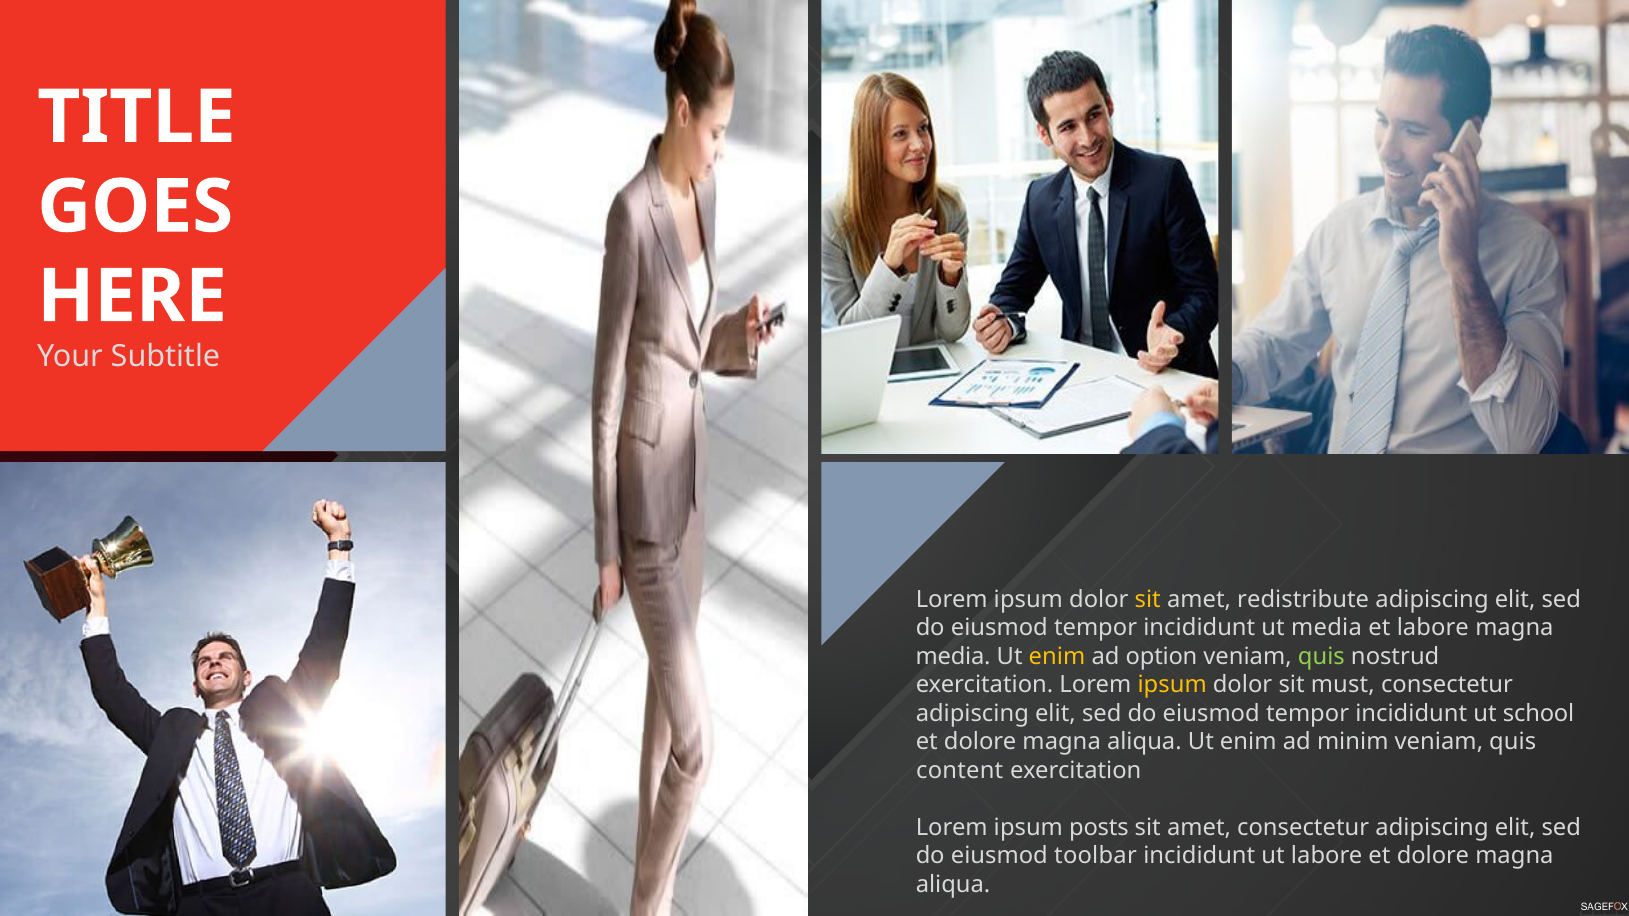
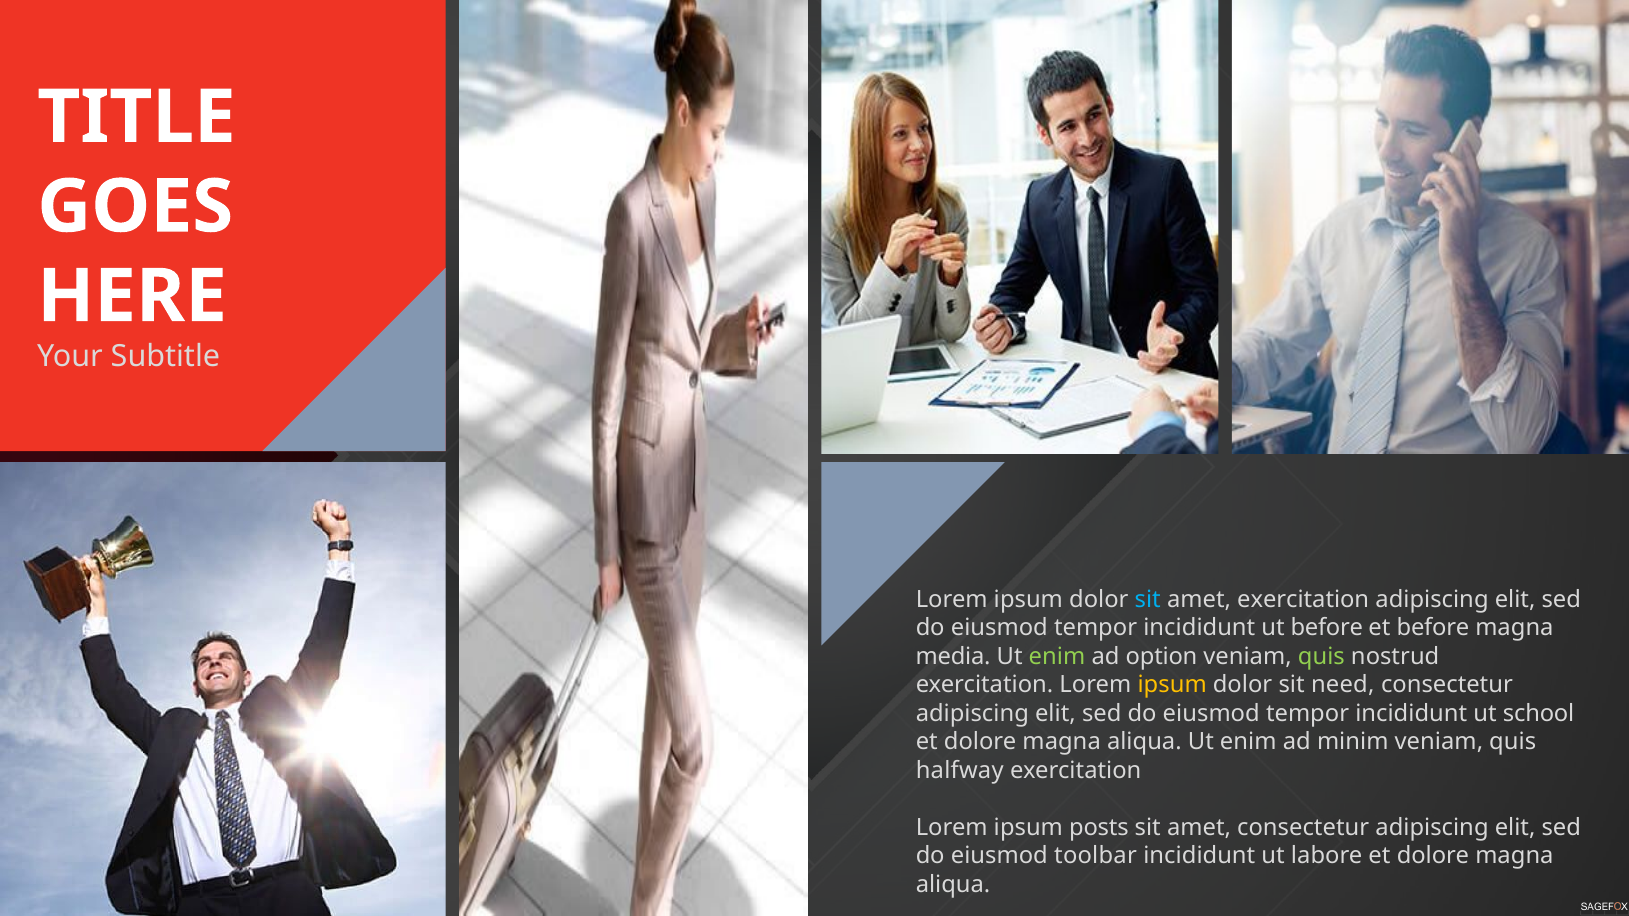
sit at (1148, 600) colour: yellow -> light blue
amet redistribute: redistribute -> exercitation
ut media: media -> before
et labore: labore -> before
enim at (1057, 657) colour: yellow -> light green
must: must -> need
content: content -> halfway
